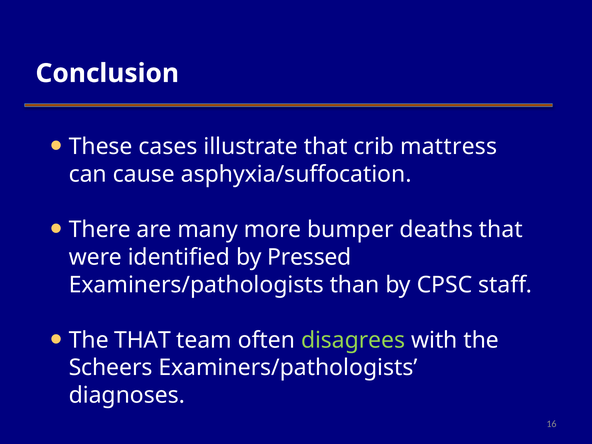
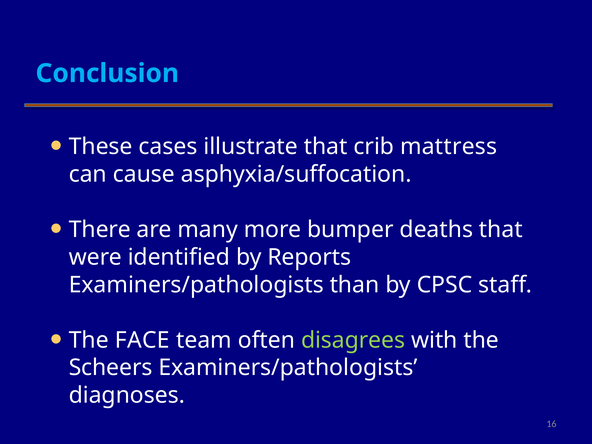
Conclusion colour: white -> light blue
Pressed: Pressed -> Reports
The THAT: THAT -> FACE
